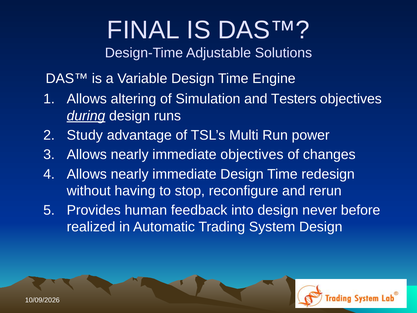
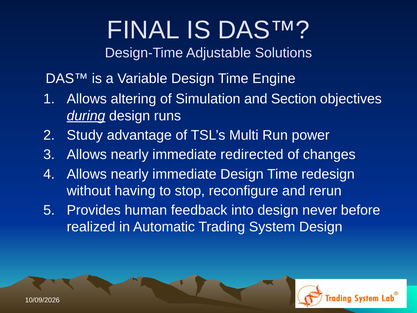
Testers: Testers -> Section
immediate objectives: objectives -> redirected
